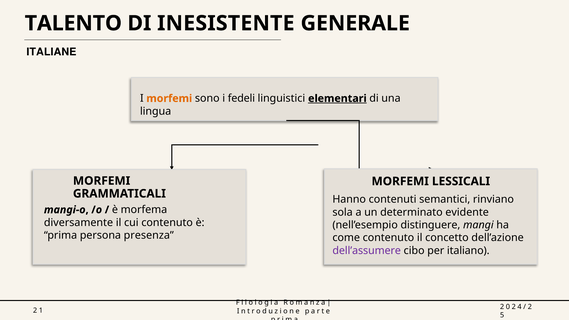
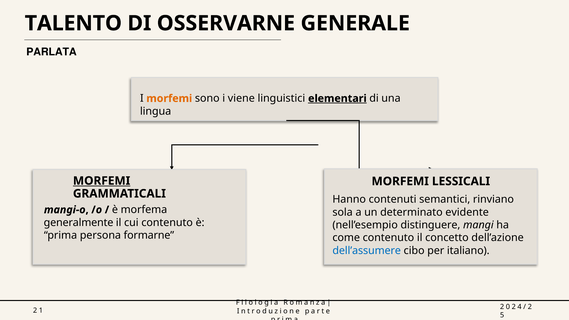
INESISTENTE: INESISTENTE -> OSSERVARNE
ITALIANE: ITALIANE -> PARLATA
fedeli: fedeli -> viene
MORFEMI at (102, 181) underline: none -> present
diversamente: diversamente -> generalmente
presenza: presenza -> formarne
dell’assumere colour: purple -> blue
